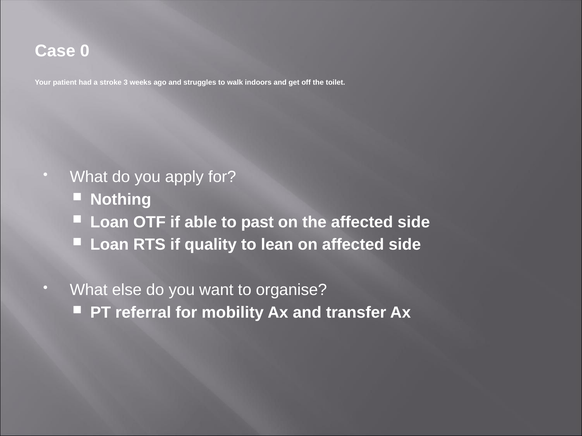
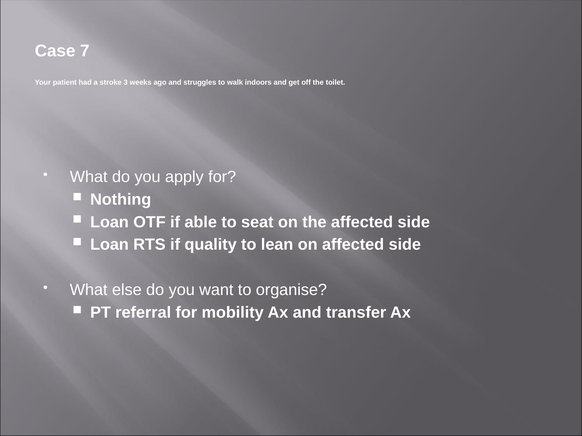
0: 0 -> 7
past: past -> seat
